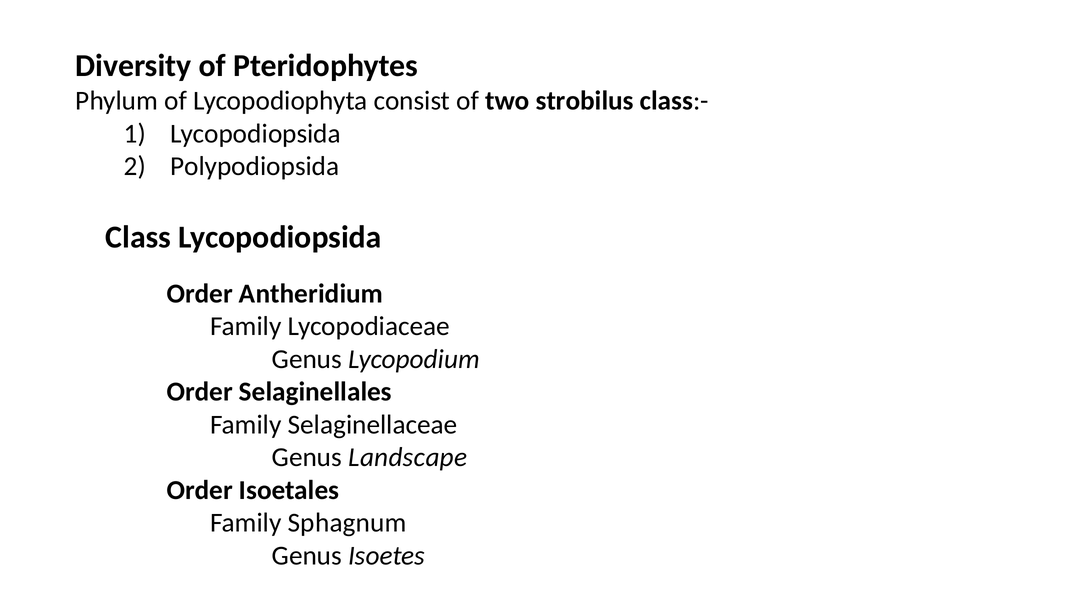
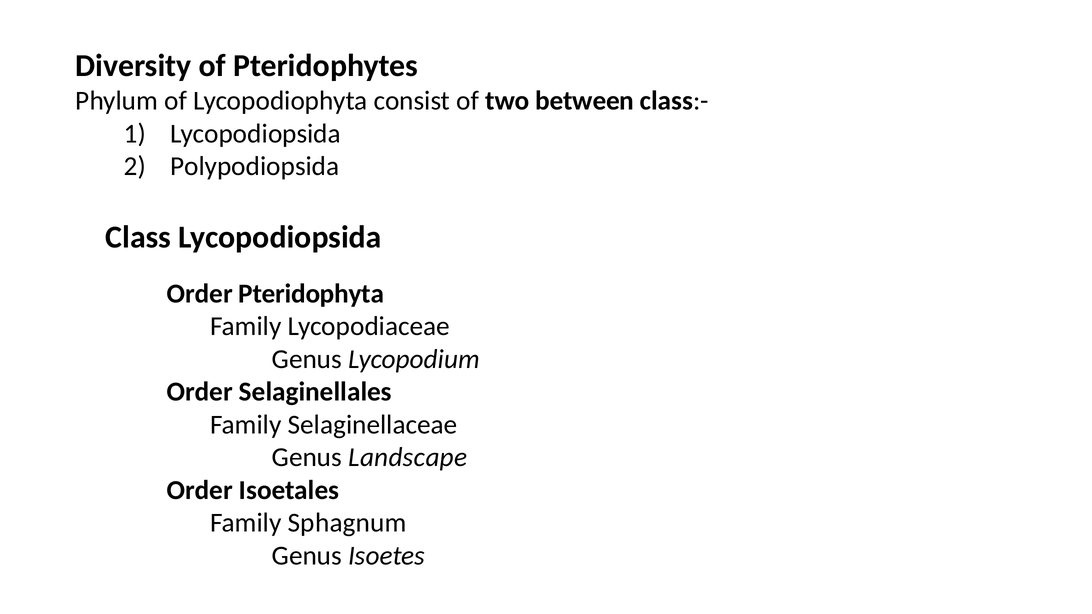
strobilus: strobilus -> between
Antheridium: Antheridium -> Pteridophyta
